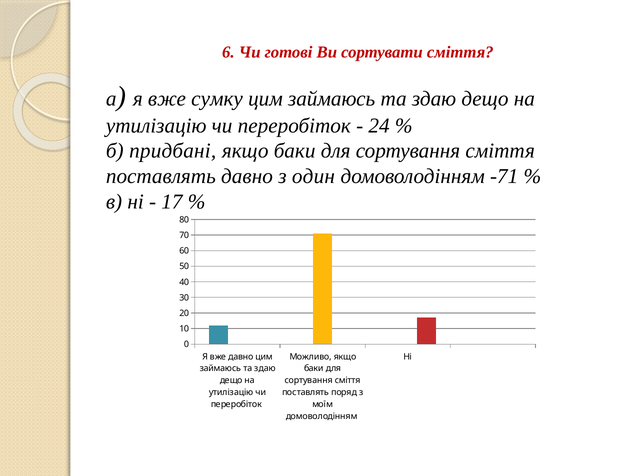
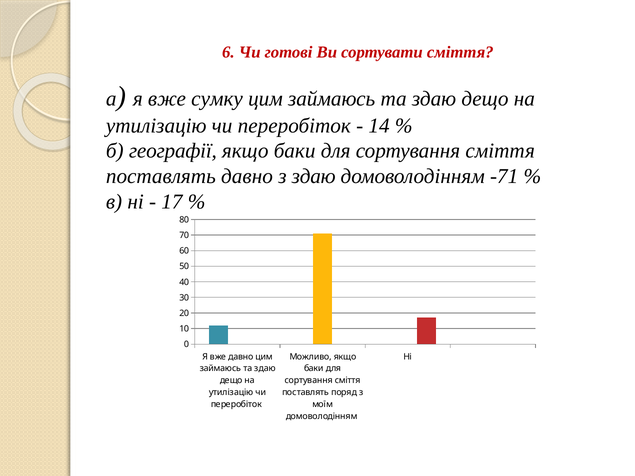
24: 24 -> 14
придбані: придбані -> географії
з один: один -> здаю
